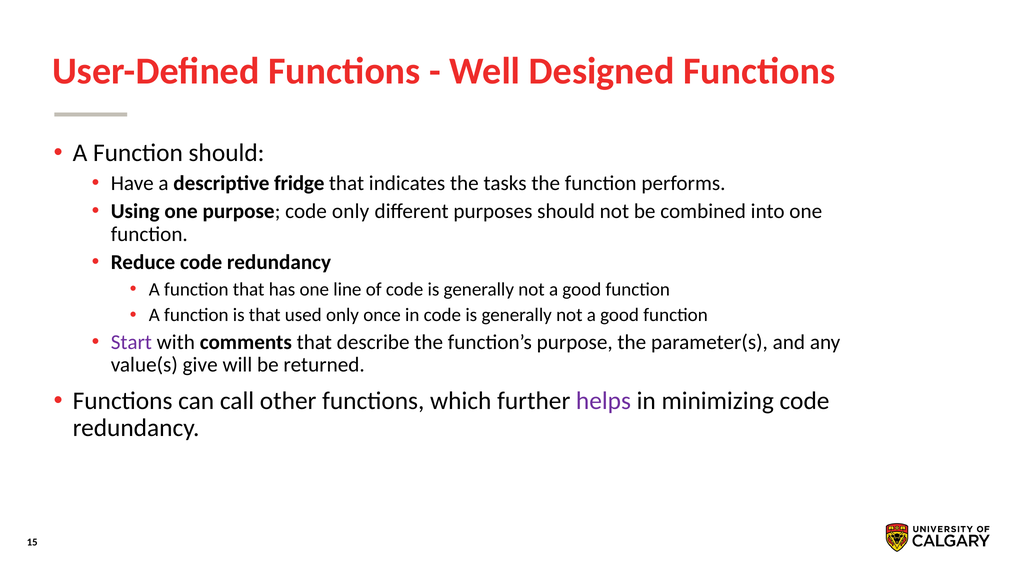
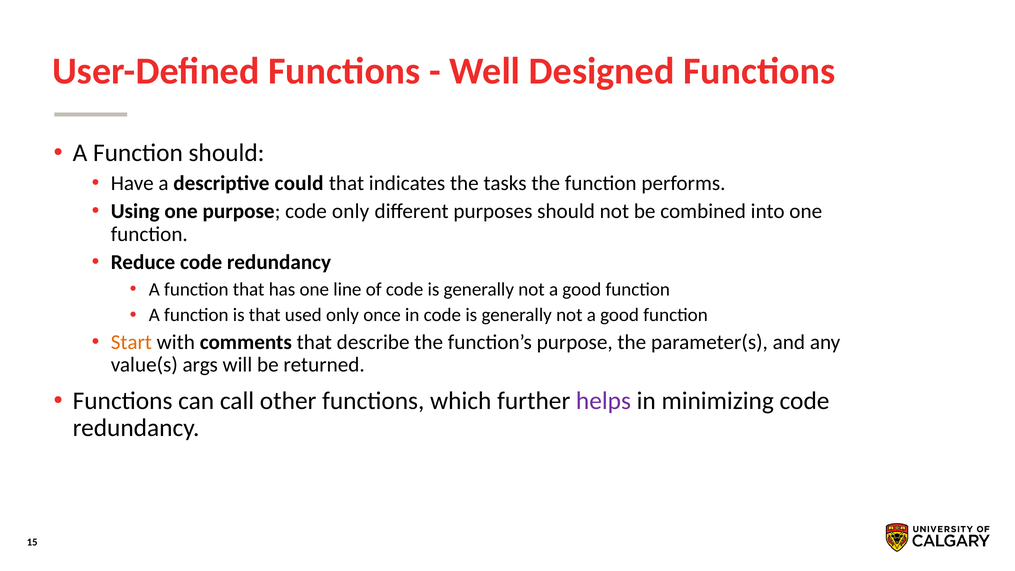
fridge: fridge -> could
Start colour: purple -> orange
give: give -> args
